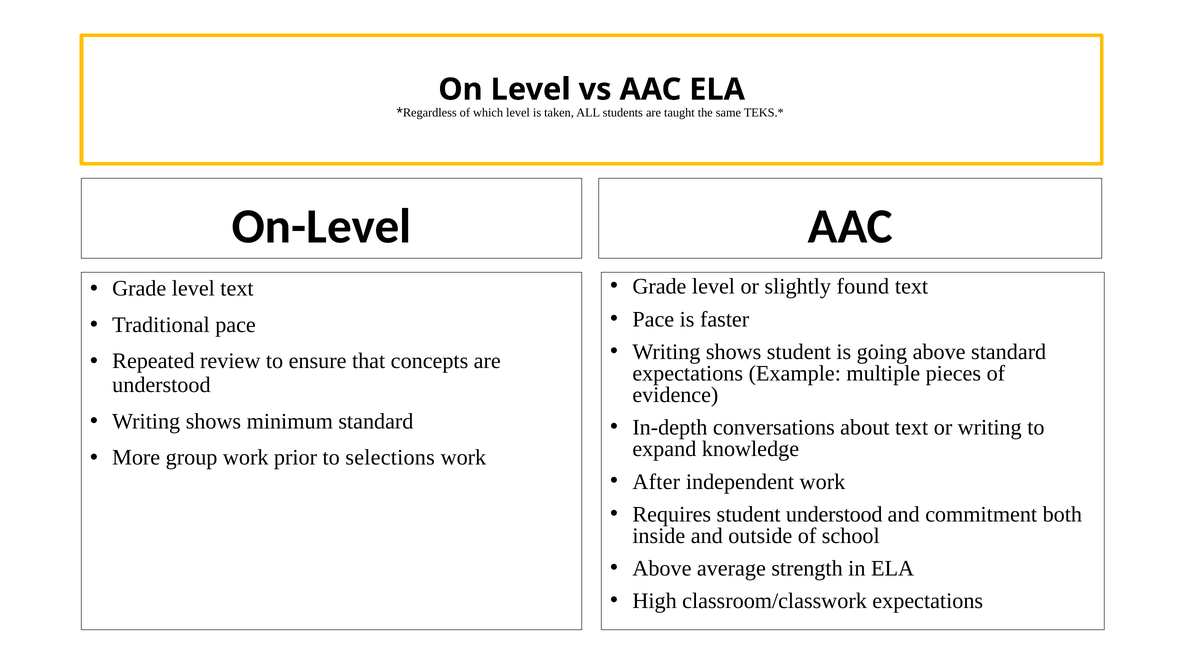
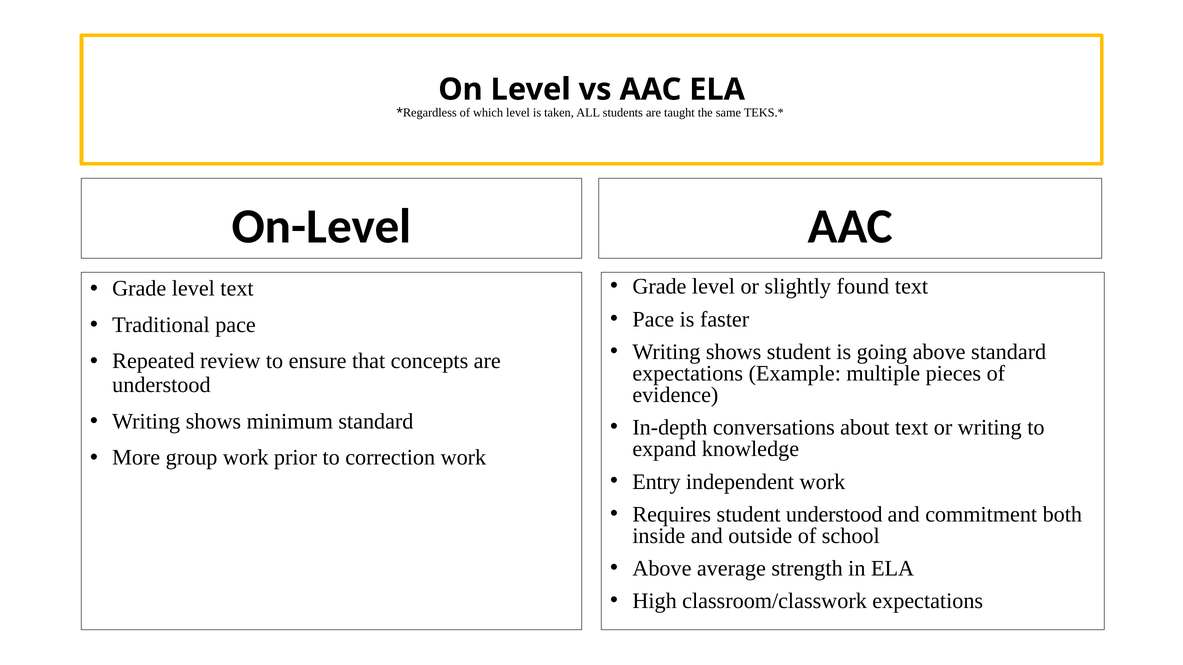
selections: selections -> correction
After: After -> Entry
